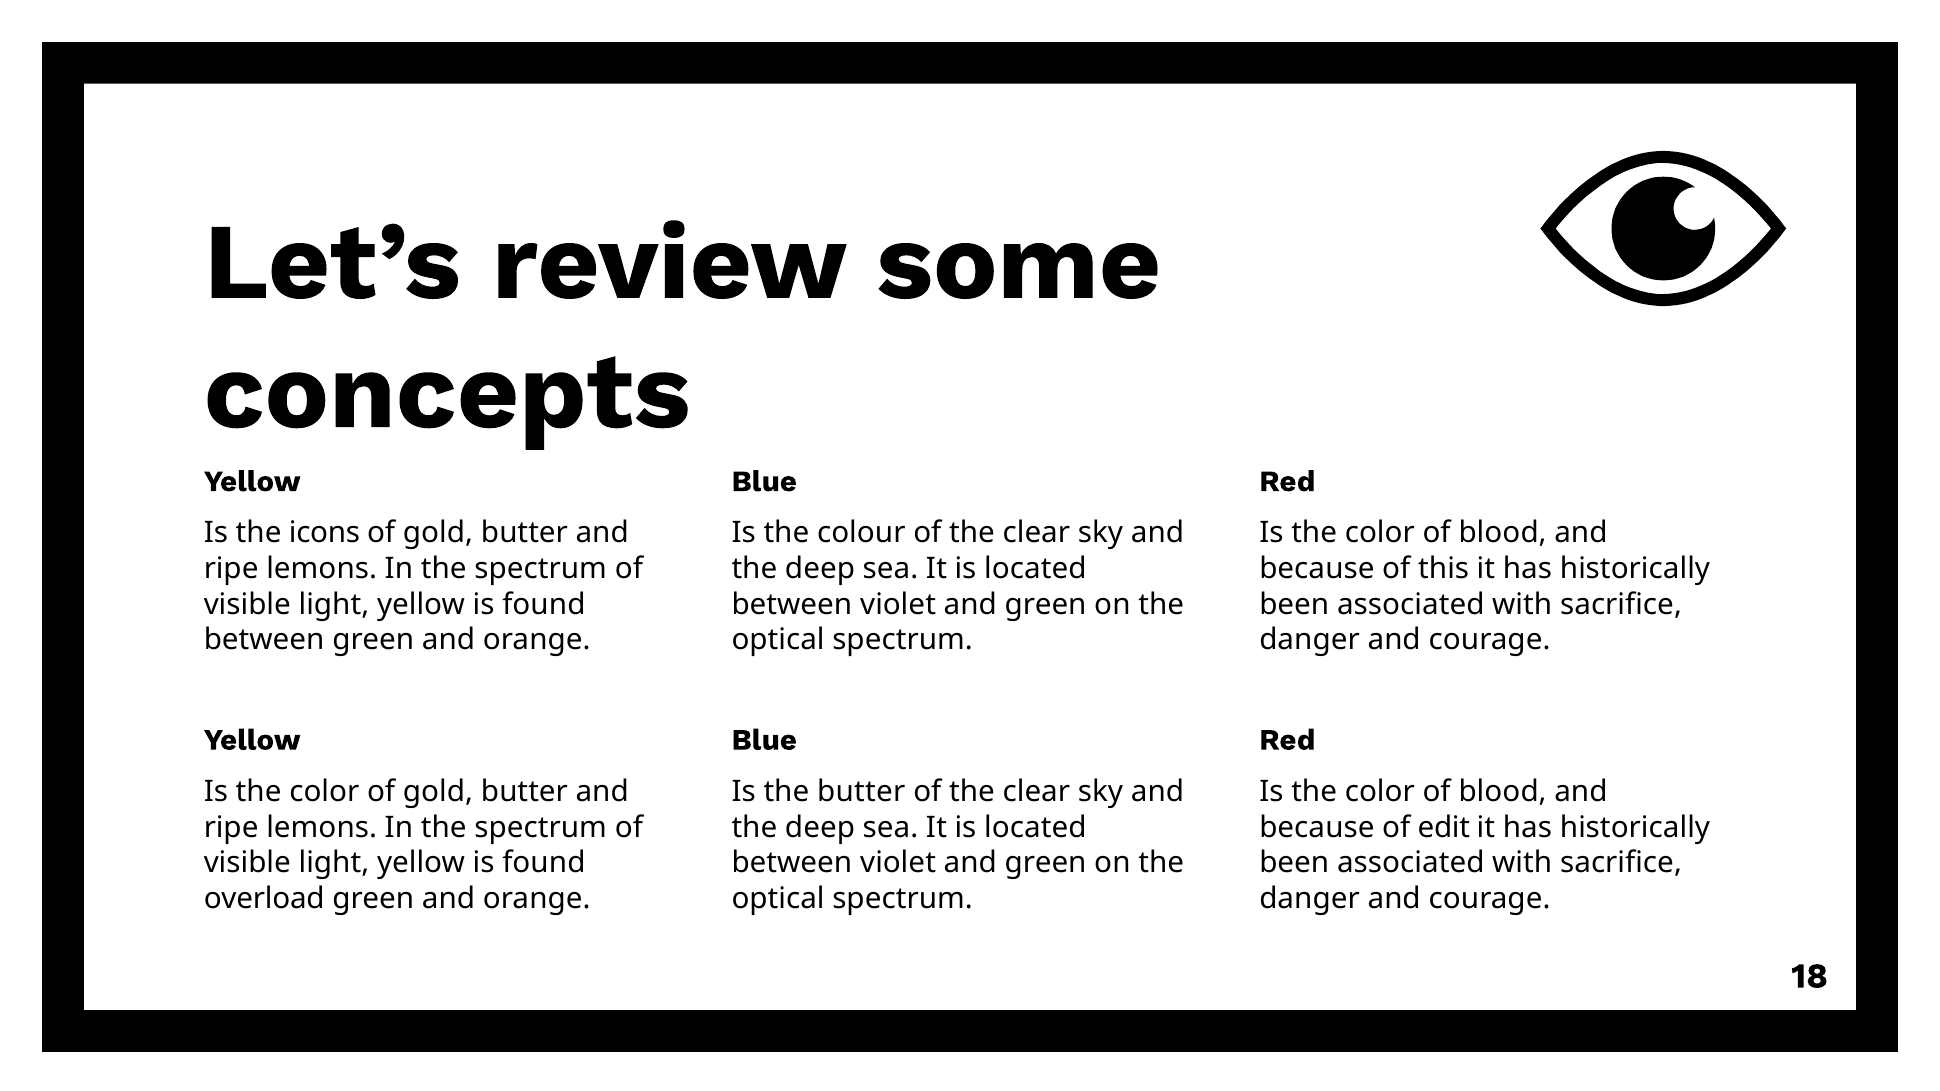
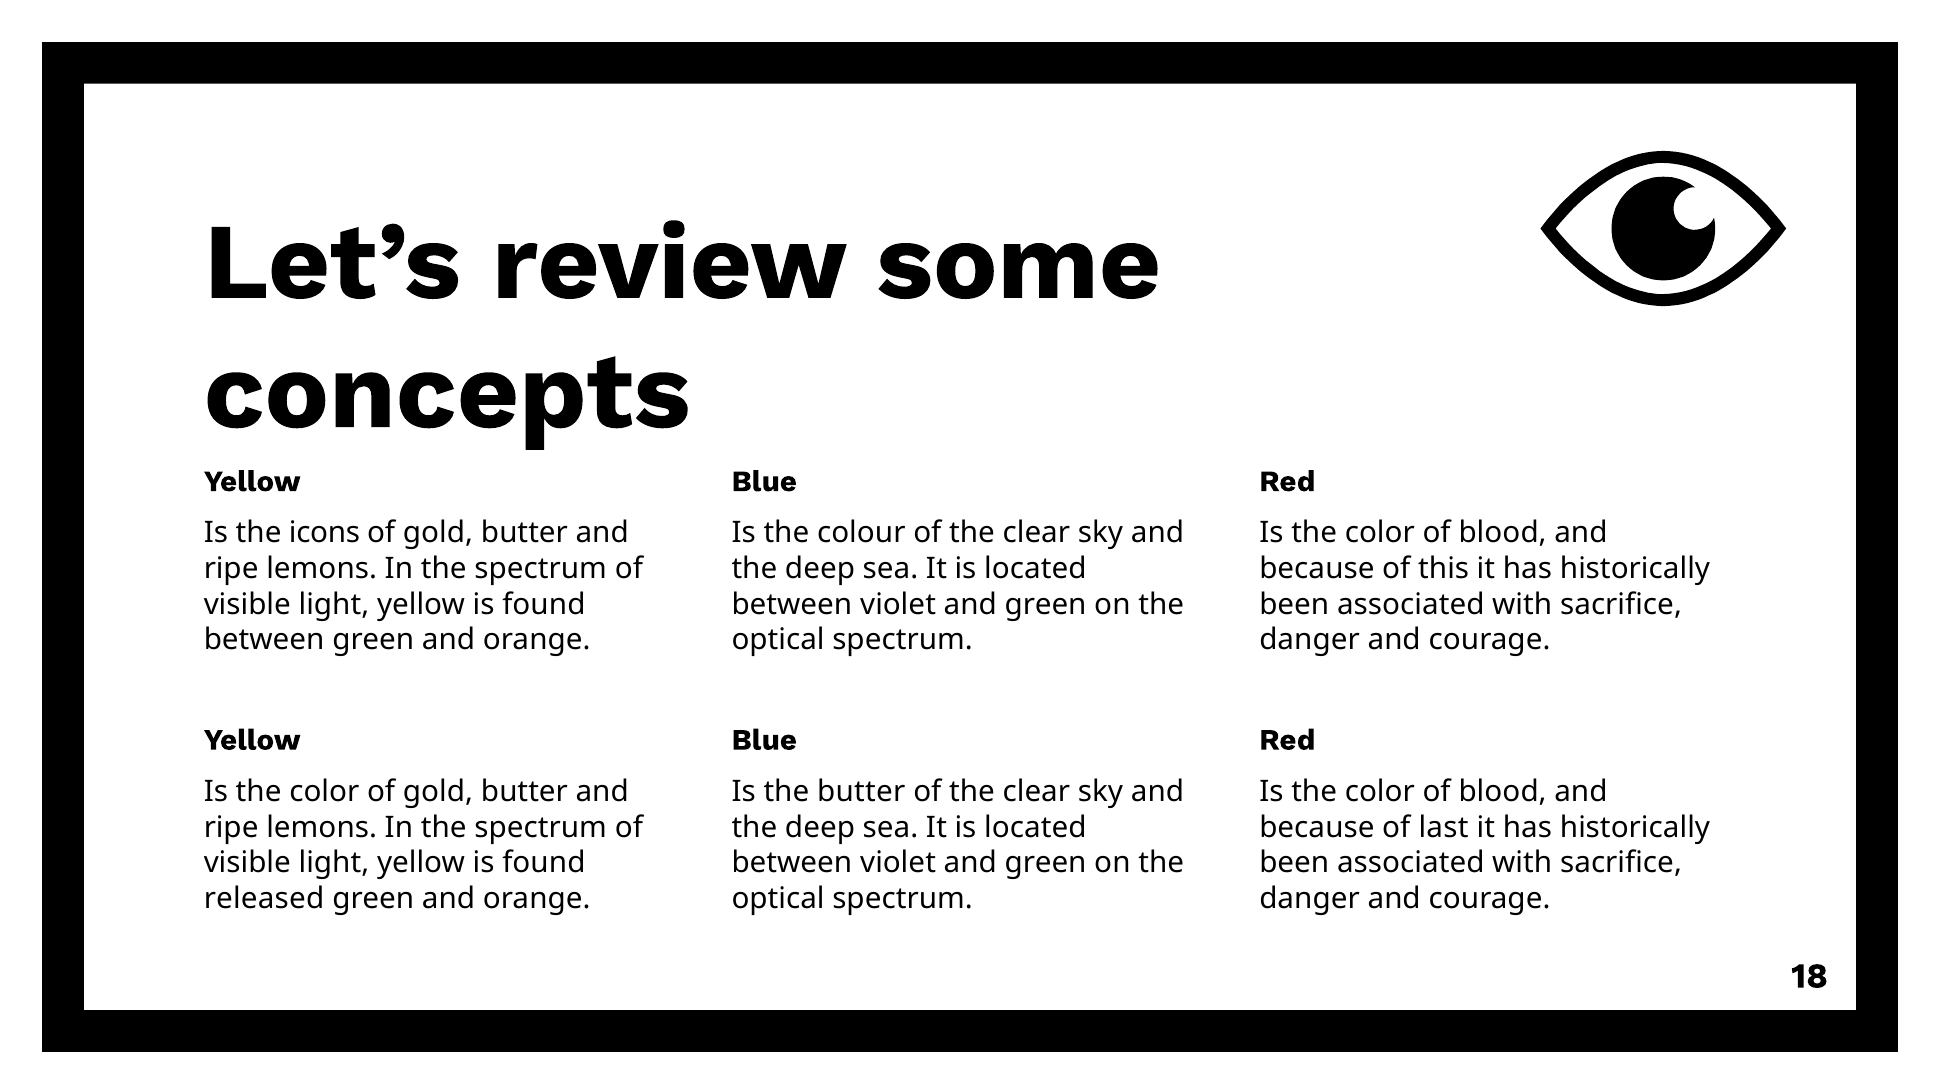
edit: edit -> last
overload: overload -> released
